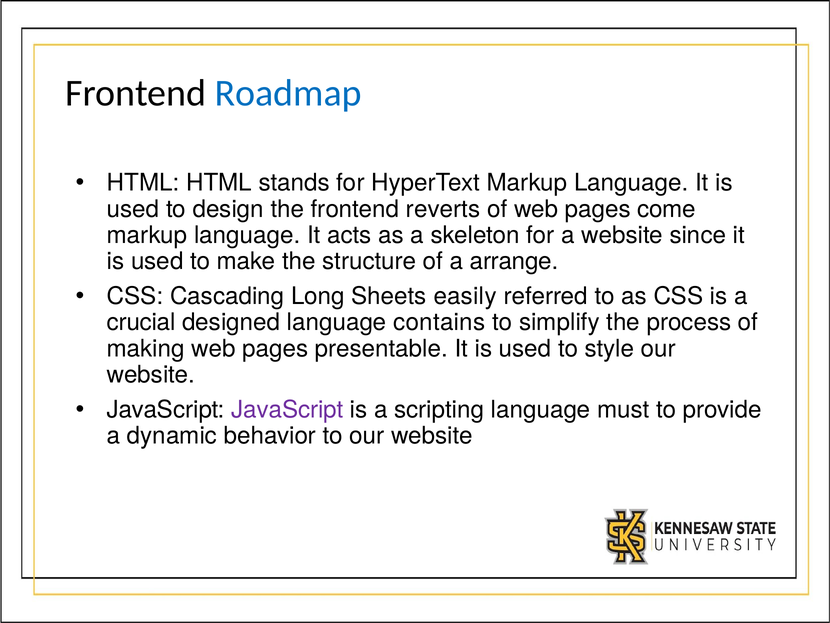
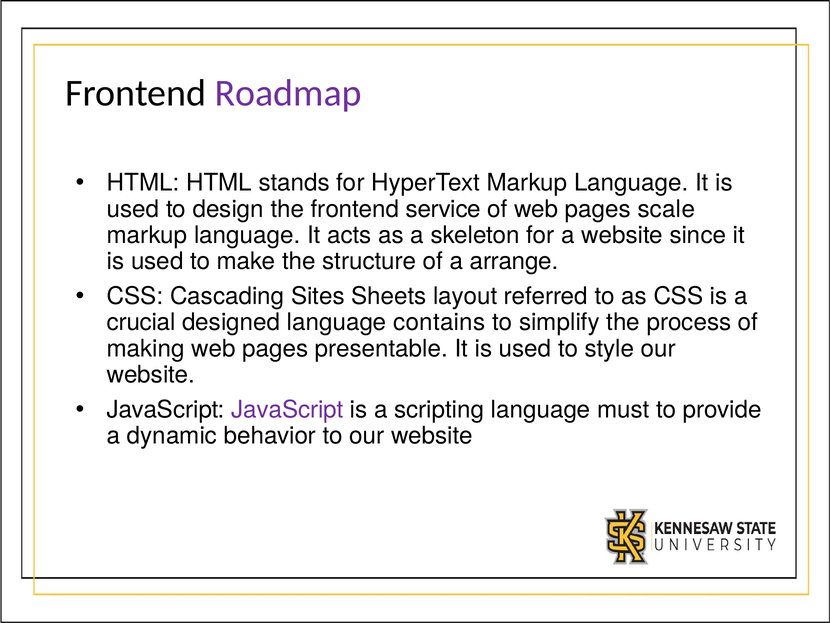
Roadmap colour: blue -> purple
reverts: reverts -> service
come: come -> scale
Long: Long -> Sites
easily: easily -> layout
